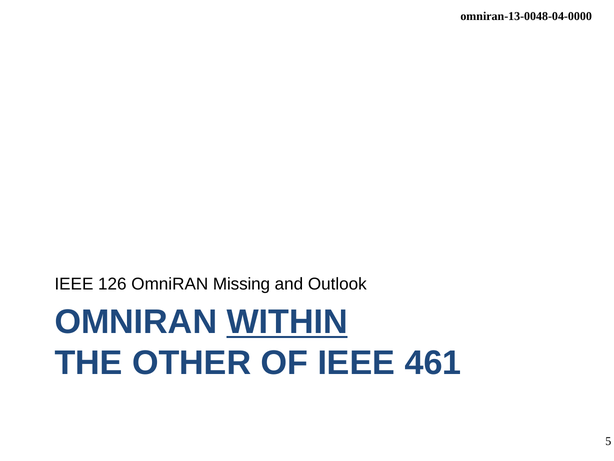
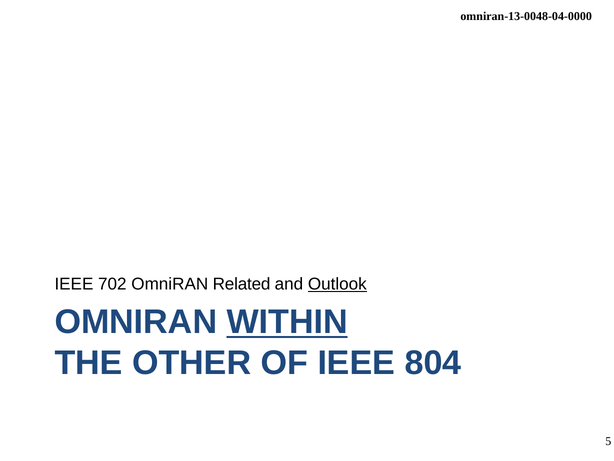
126: 126 -> 702
Missing: Missing -> Related
Outlook underline: none -> present
461: 461 -> 804
